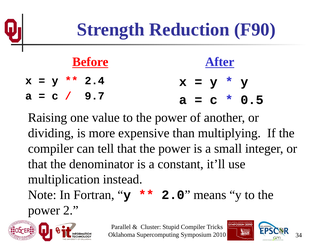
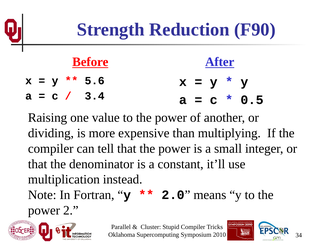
2.4: 2.4 -> 5.6
9.7: 9.7 -> 3.4
